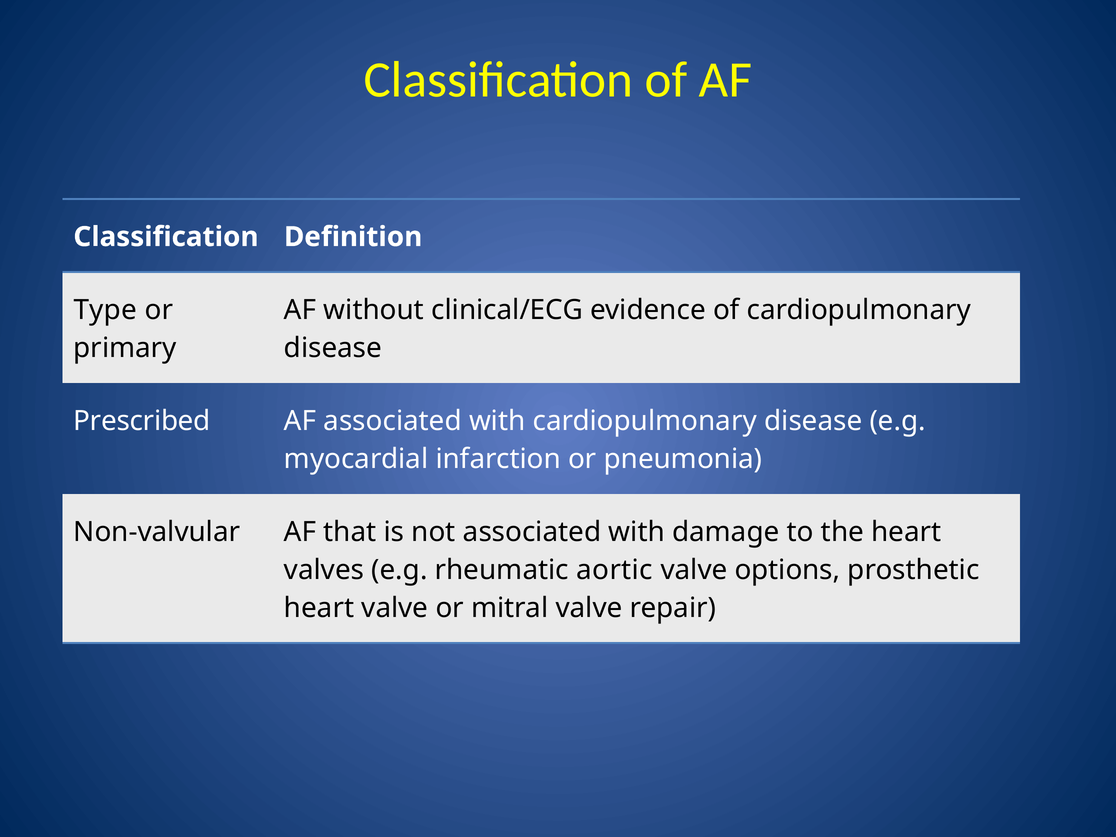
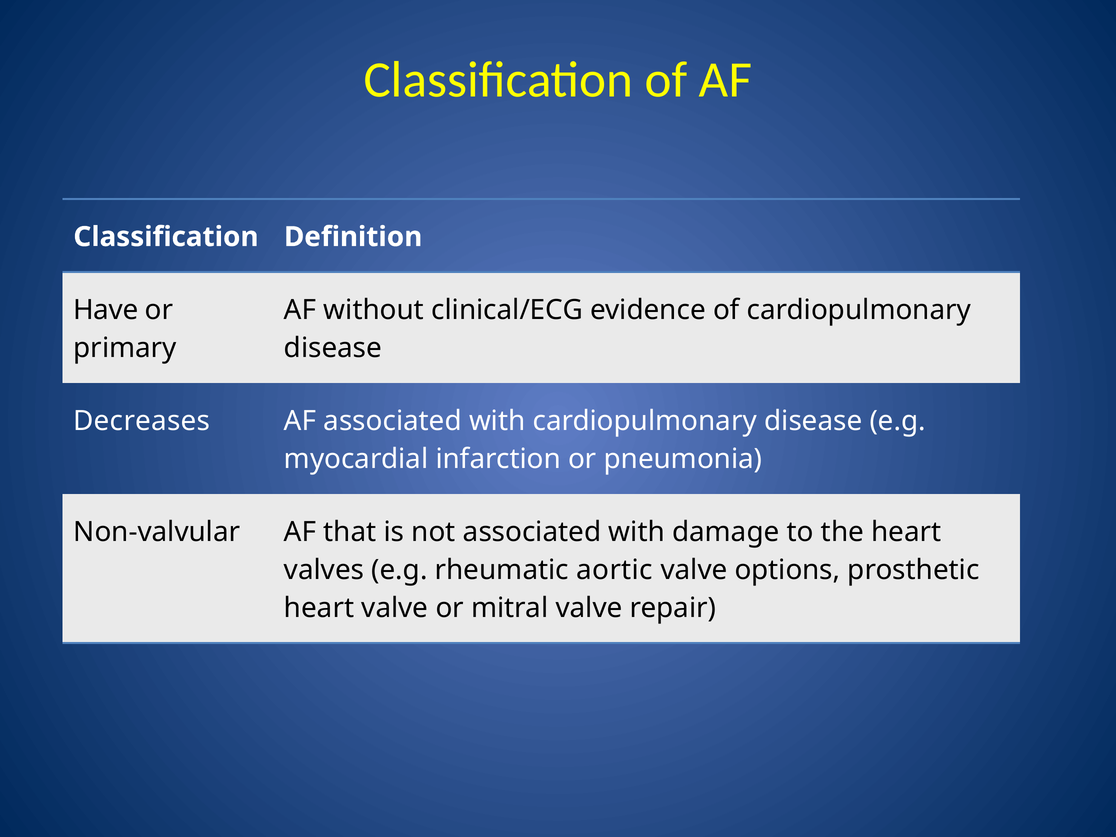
Type: Type -> Have
Prescribed: Prescribed -> Decreases
